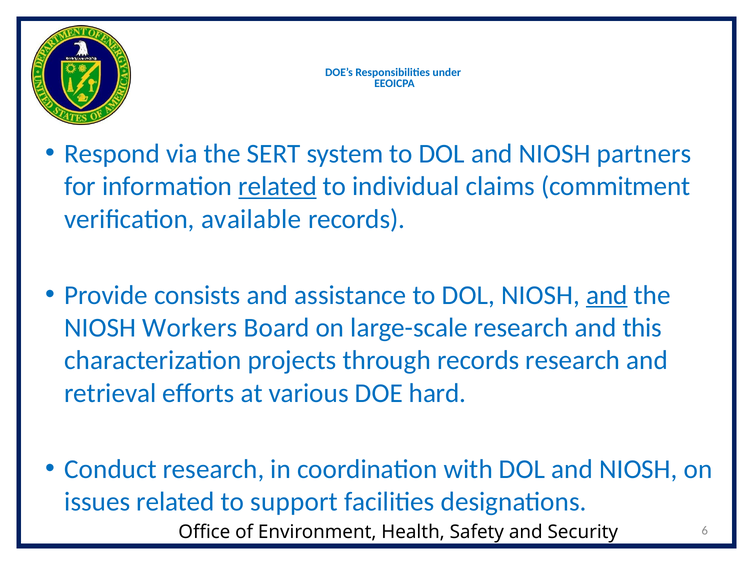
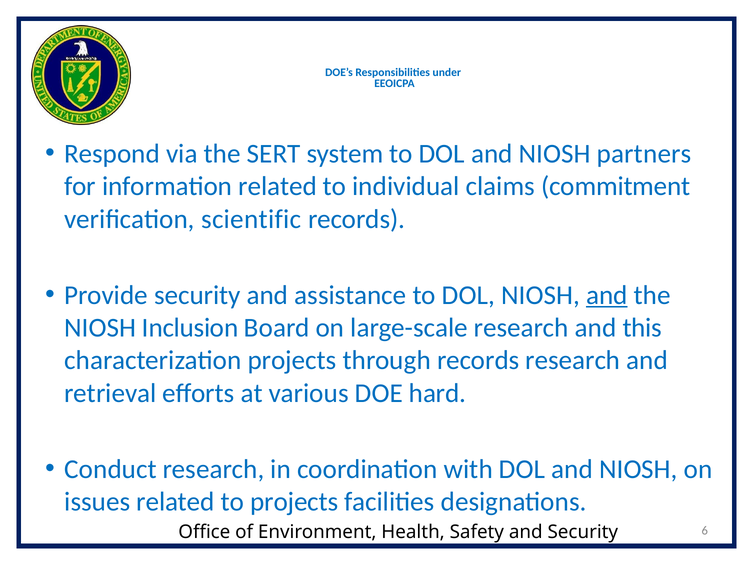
related at (278, 186) underline: present -> none
available: available -> scientific
Provide consists: consists -> security
Workers: Workers -> Inclusion
to support: support -> projects
